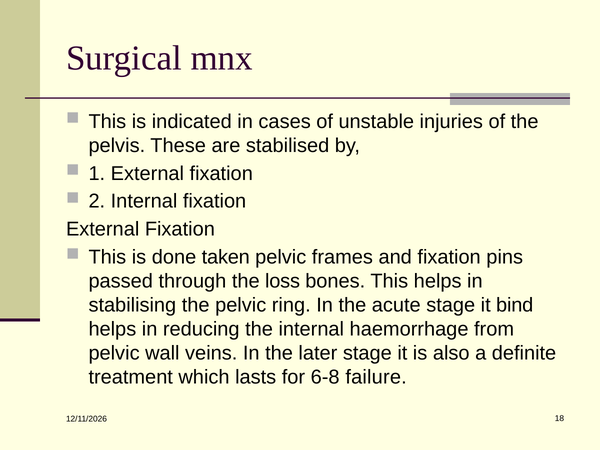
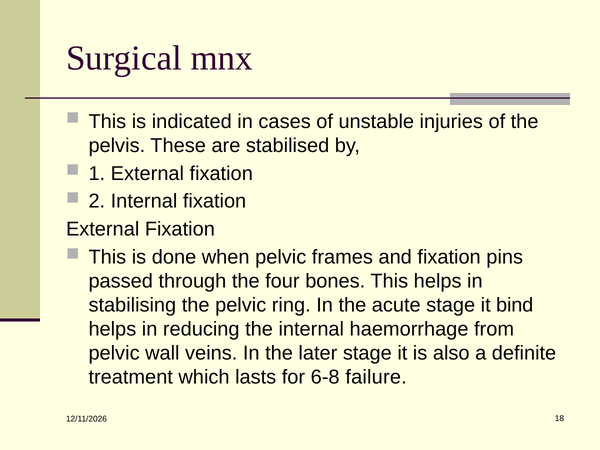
taken: taken -> when
loss: loss -> four
